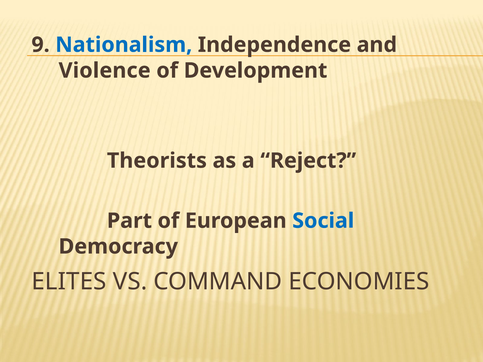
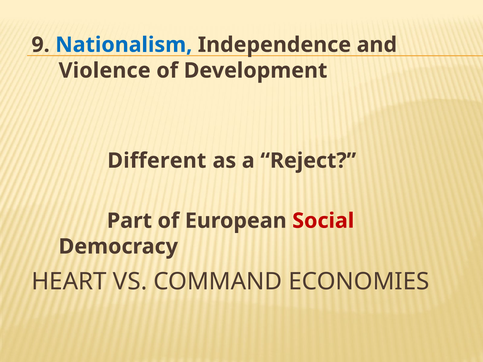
Theorists: Theorists -> Different
Social colour: blue -> red
ELITES: ELITES -> HEART
